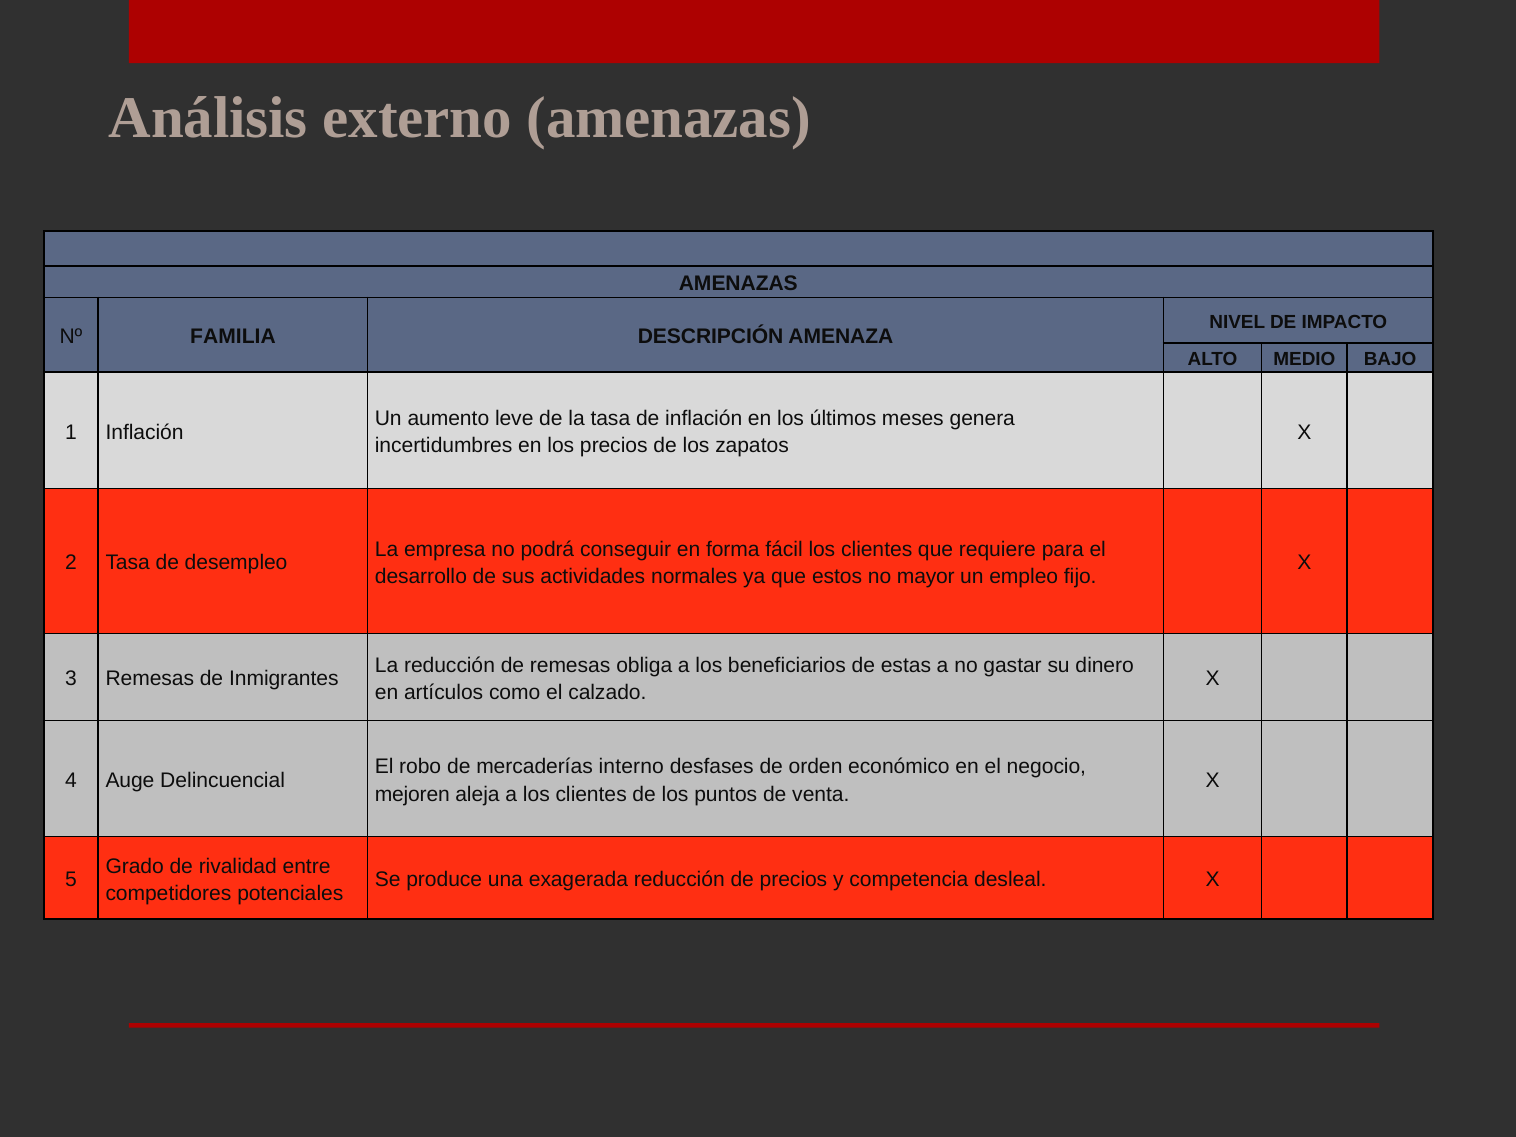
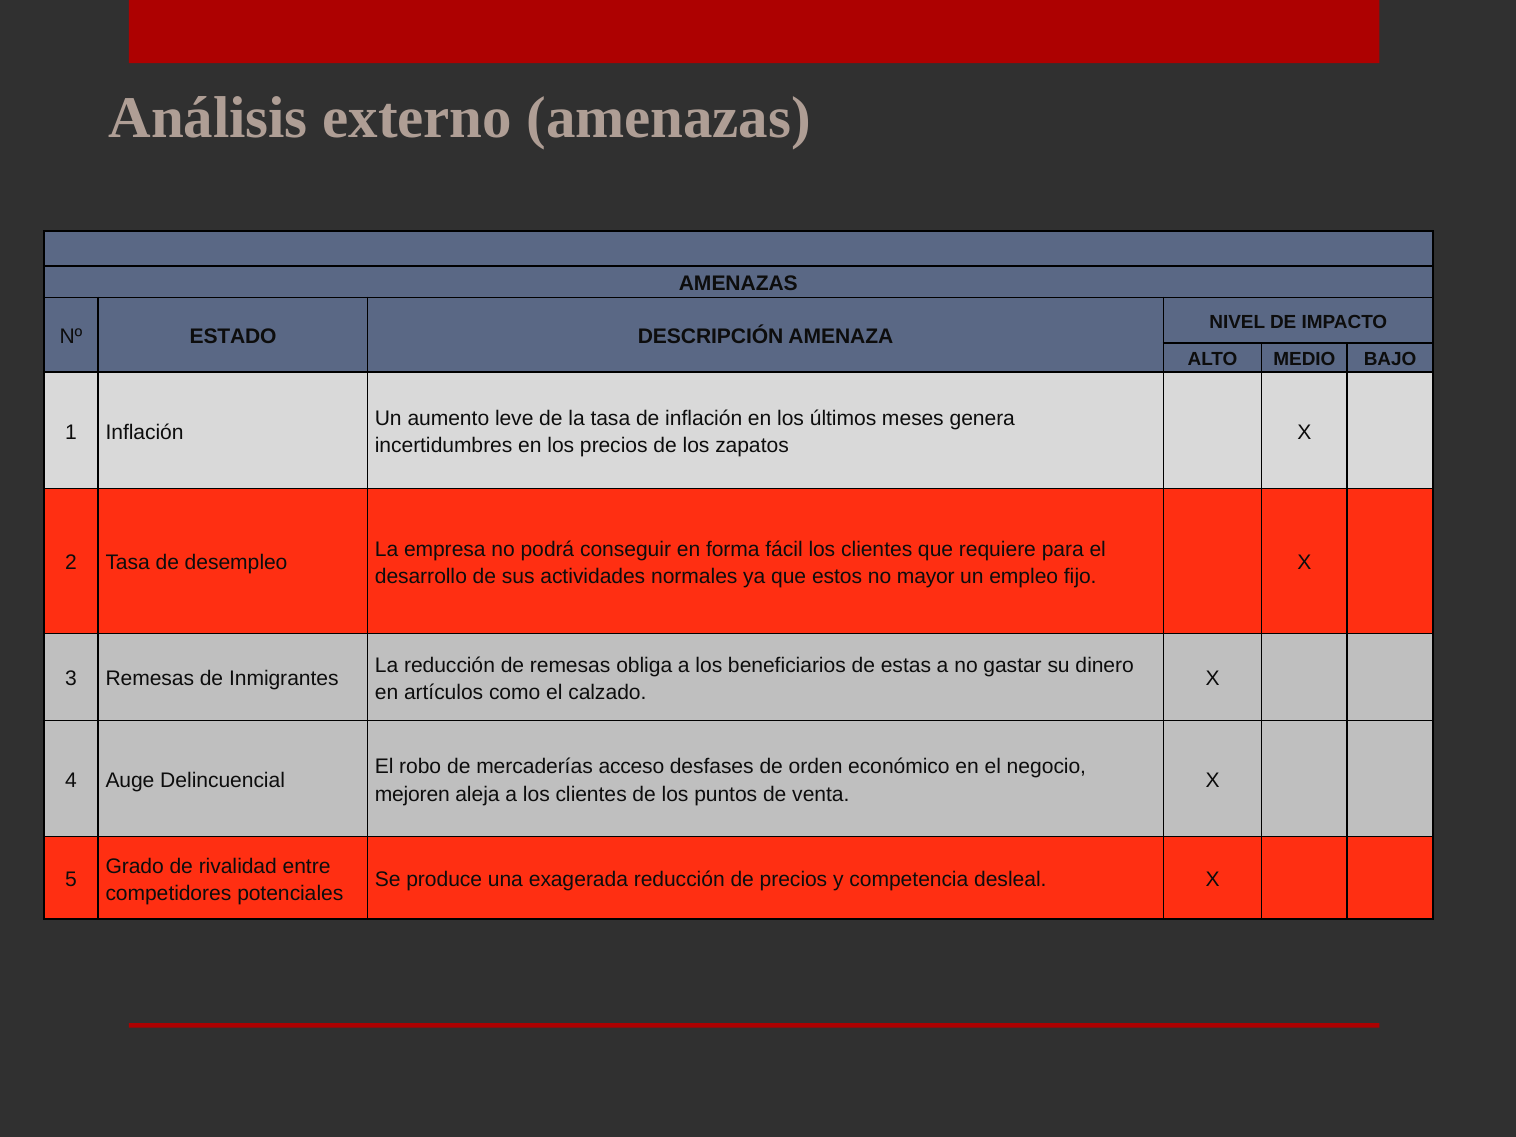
FAMILIA: FAMILIA -> ESTADO
interno: interno -> acceso
